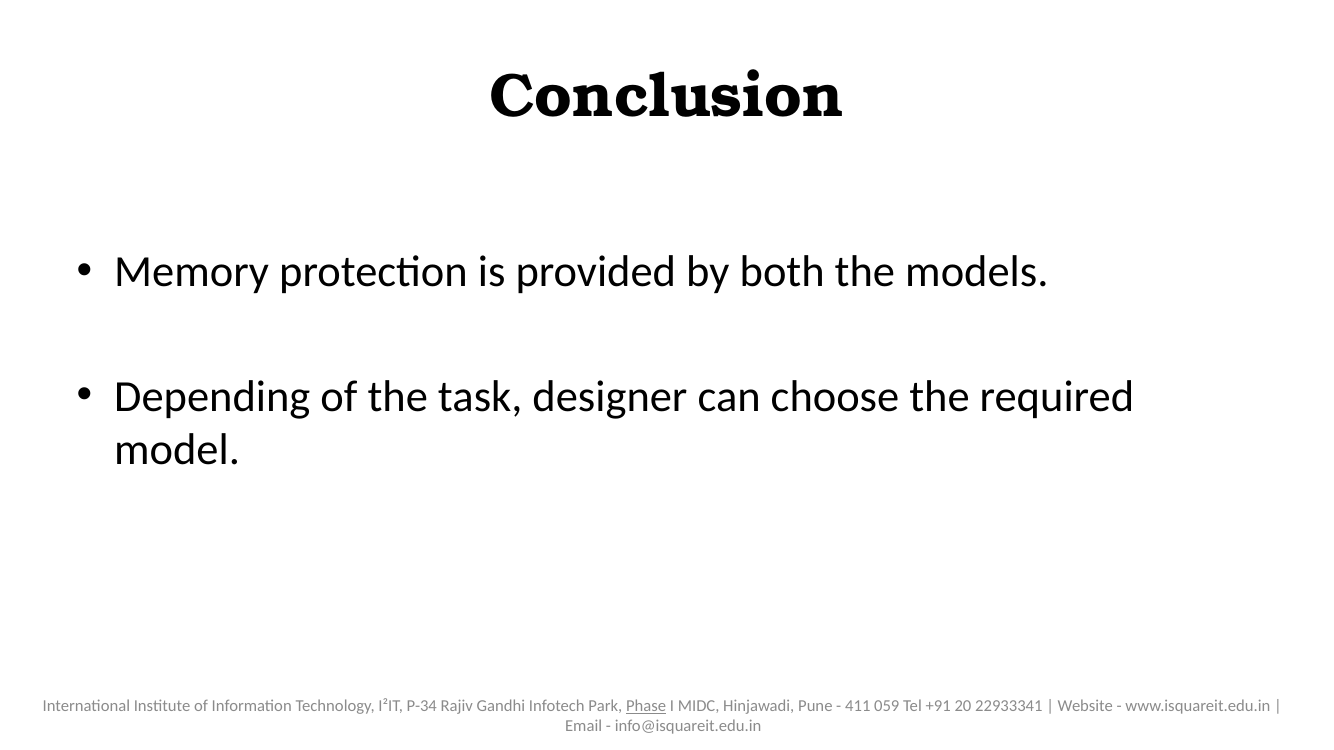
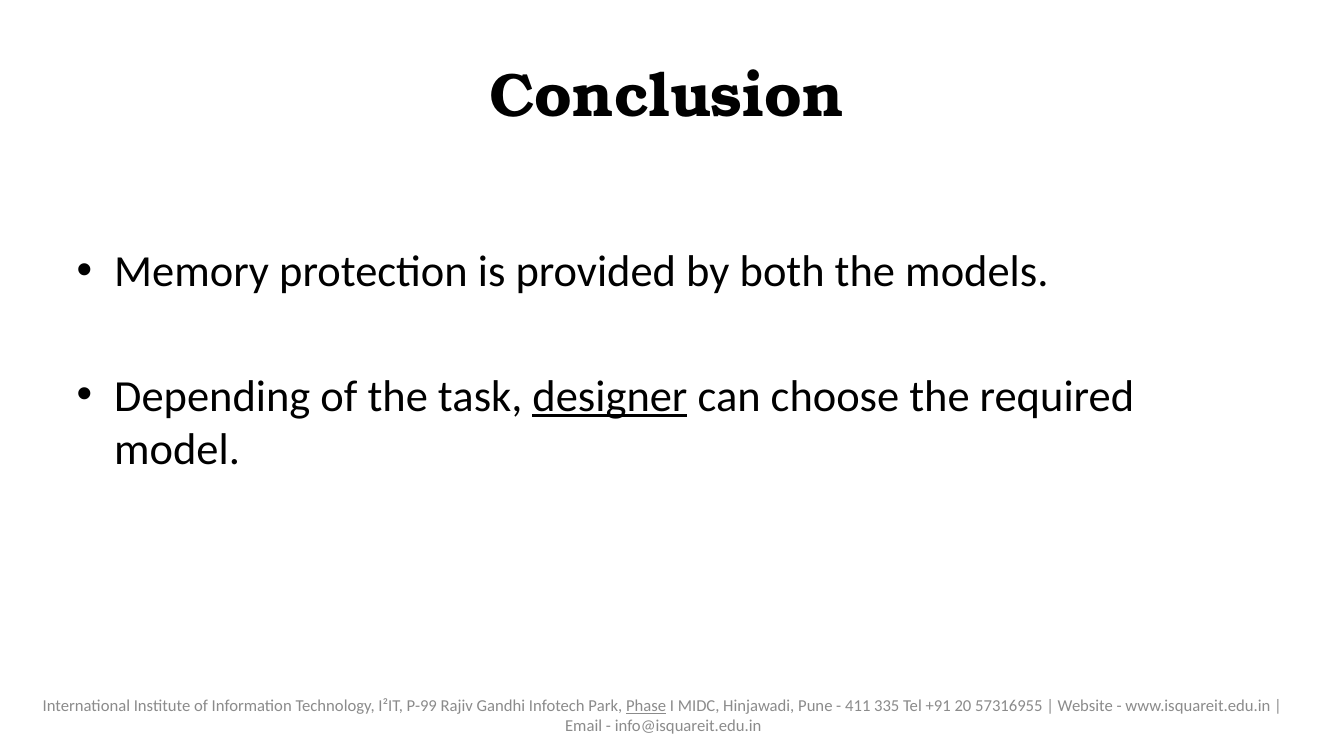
designer underline: none -> present
P-34: P-34 -> P-99
059: 059 -> 335
22933341: 22933341 -> 57316955
